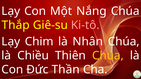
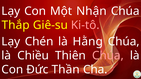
Nắng: Nắng -> Nhận
Chim: Chim -> Chén
Nhân: Nhân -> Hằng
Chúa at (108, 56) colour: yellow -> pink
